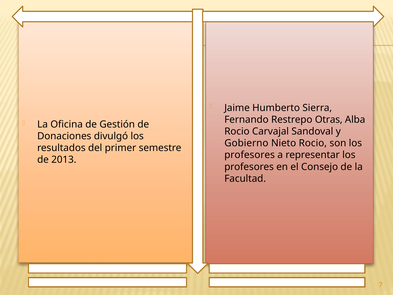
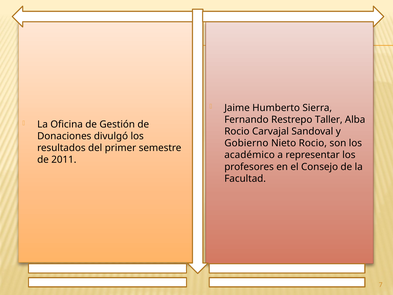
Otras: Otras -> Taller
profesores at (250, 155): profesores -> académico
2013: 2013 -> 2011
